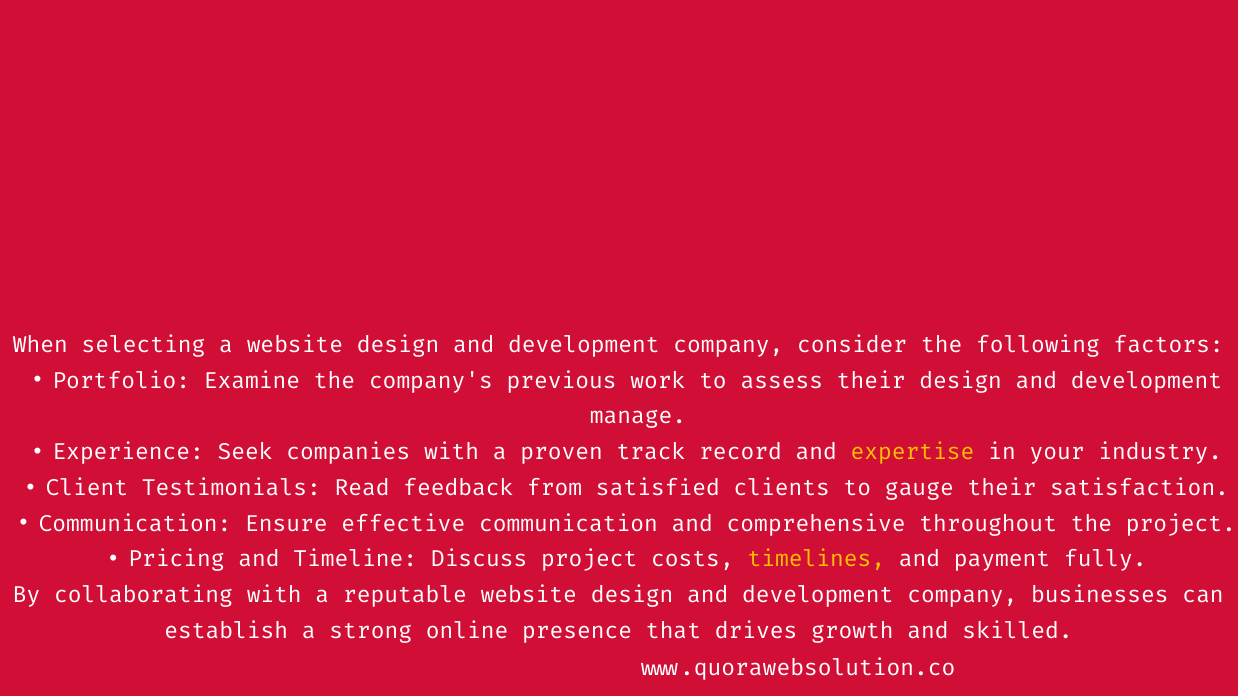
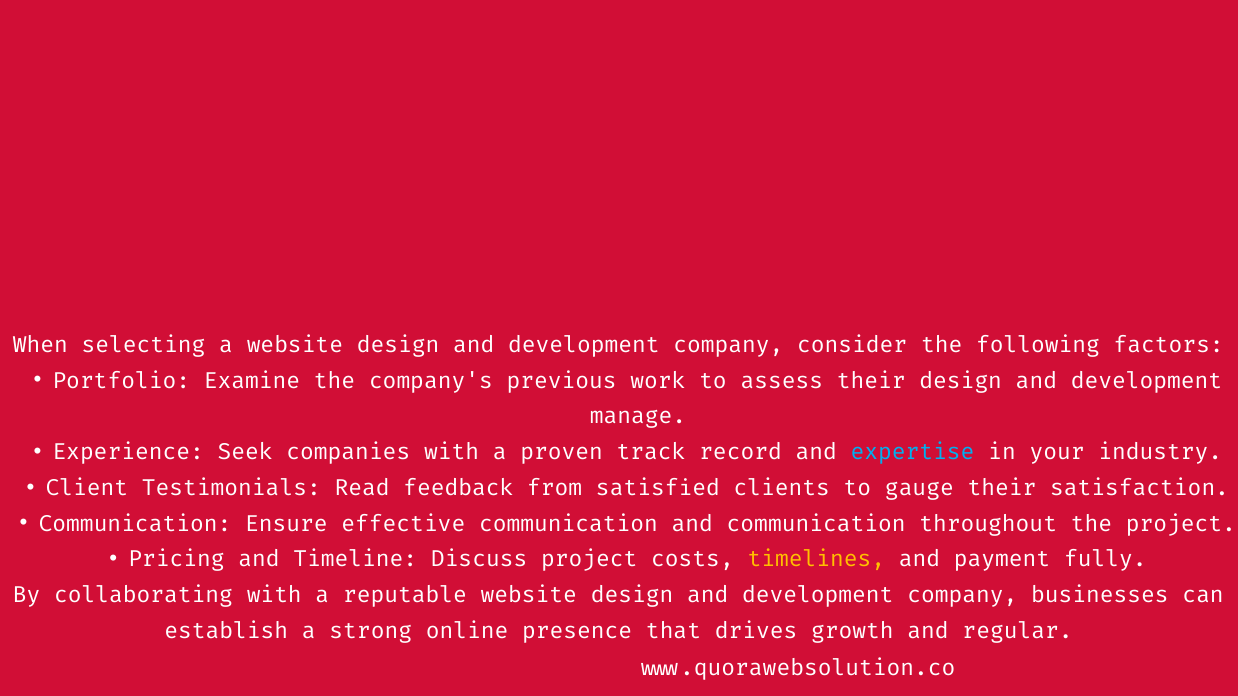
expertise colour: yellow -> light blue
and comprehensive: comprehensive -> communication
skilled: skilled -> regular
